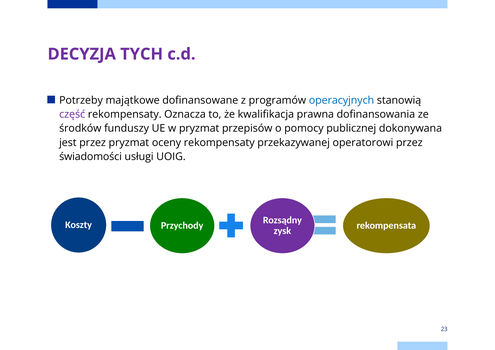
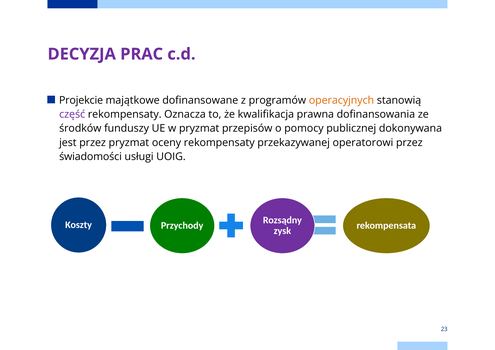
TYCH: TYCH -> PRAC
Potrzeby: Potrzeby -> Projekcie
operacyjnych colour: blue -> orange
